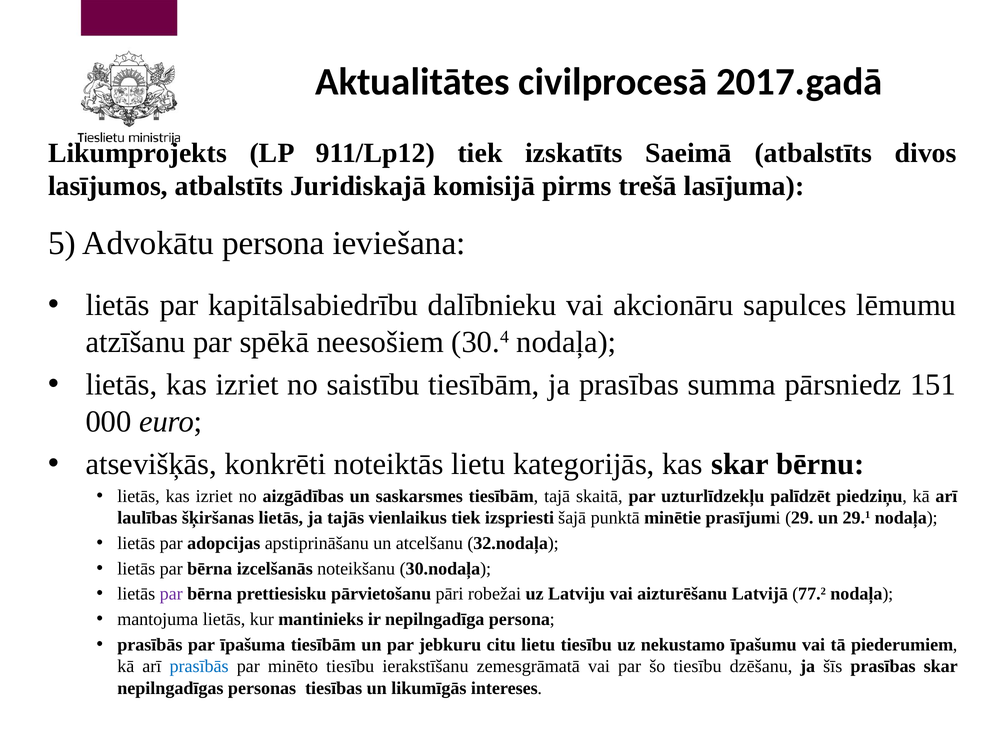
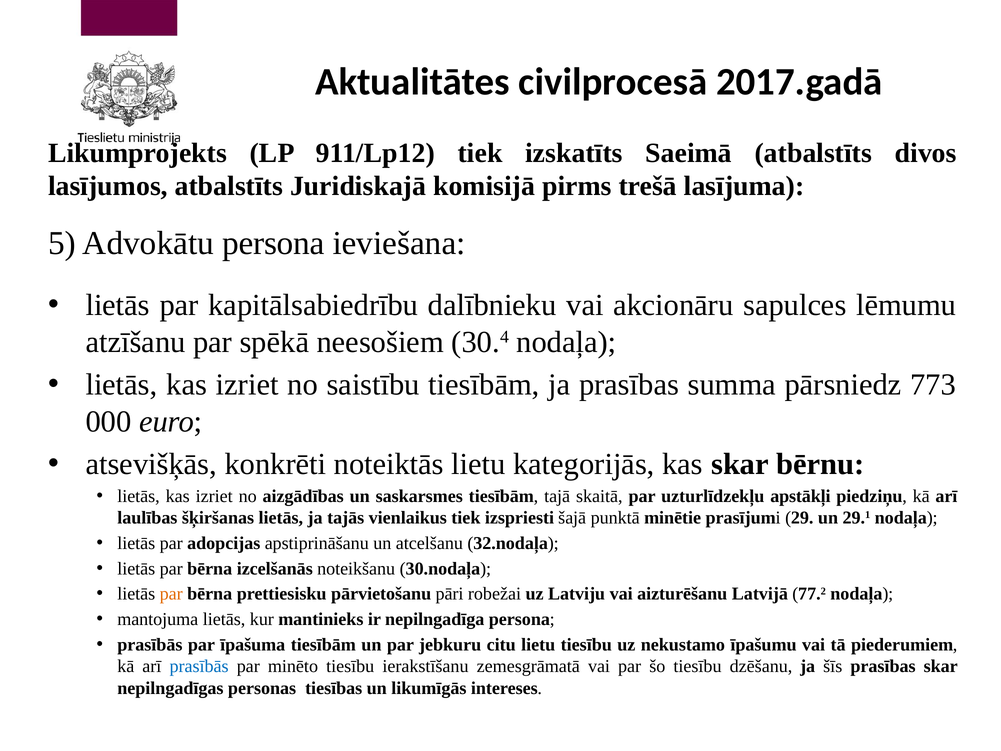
151: 151 -> 773
palīdzēt: palīdzēt -> apstākļi
par at (171, 594) colour: purple -> orange
